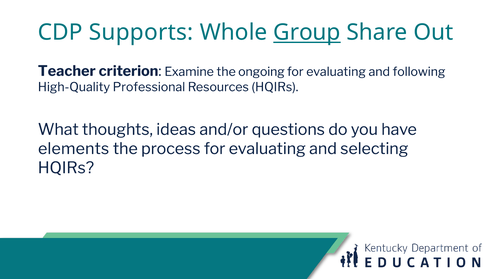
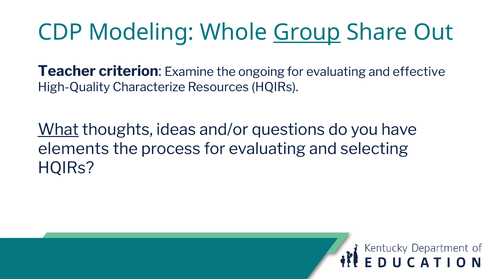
Supports: Supports -> Modeling
following: following -> effective
Professional: Professional -> Characterize
What underline: none -> present
